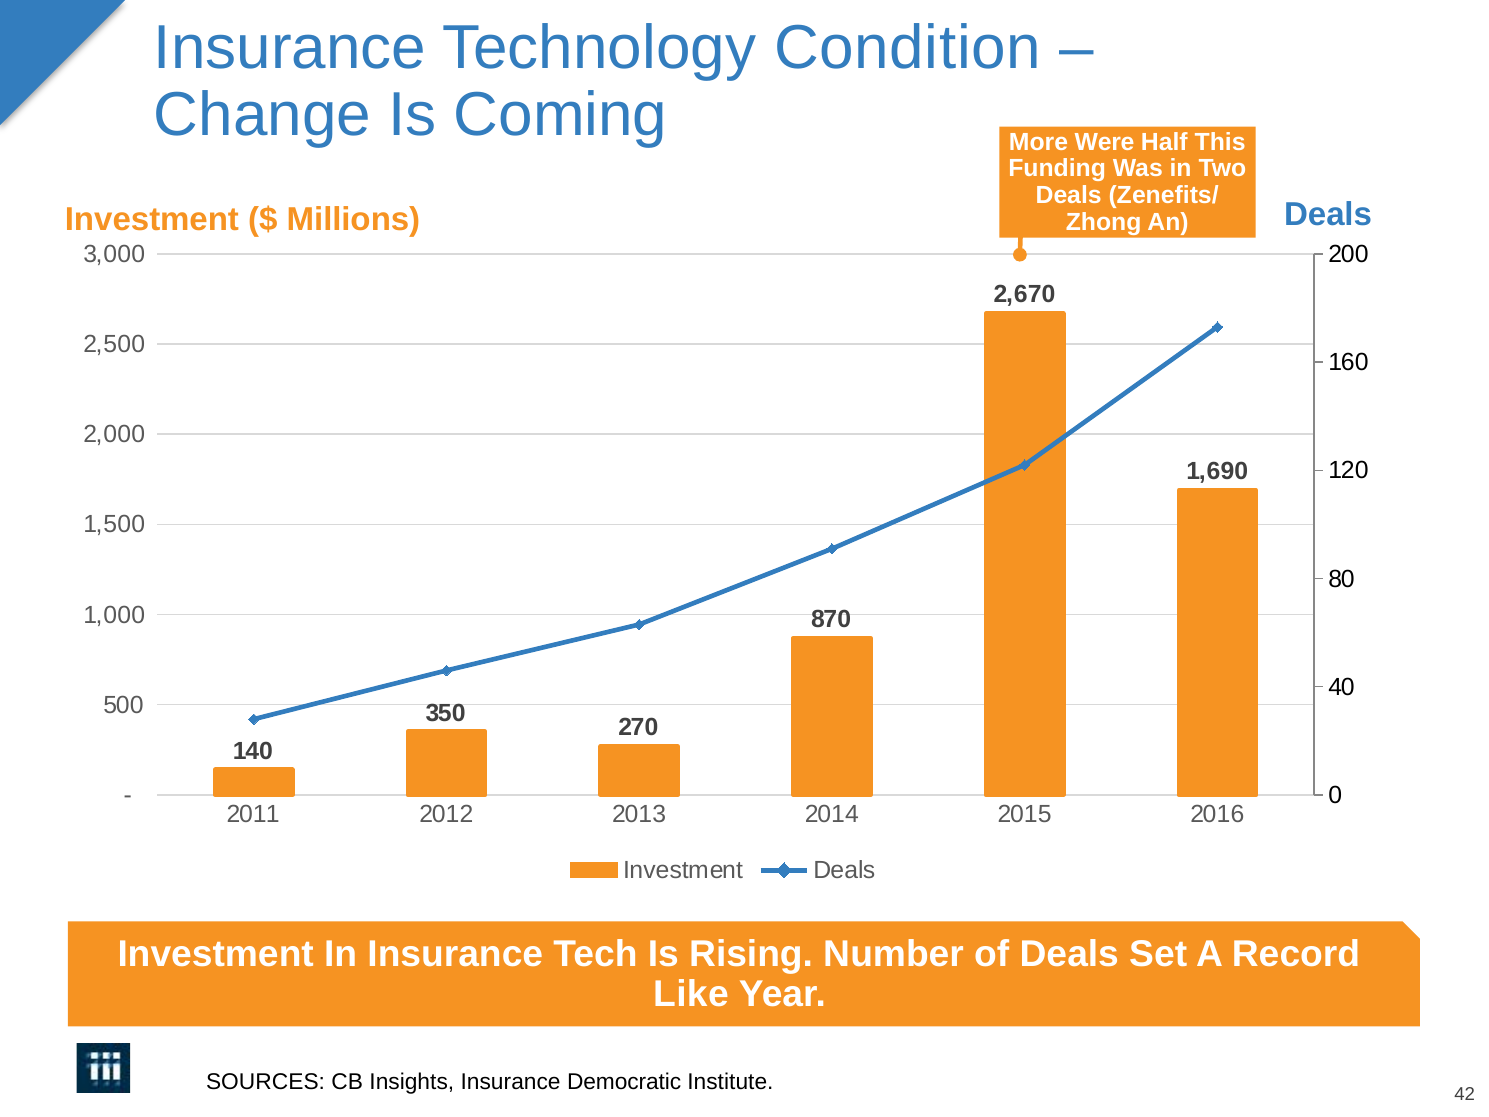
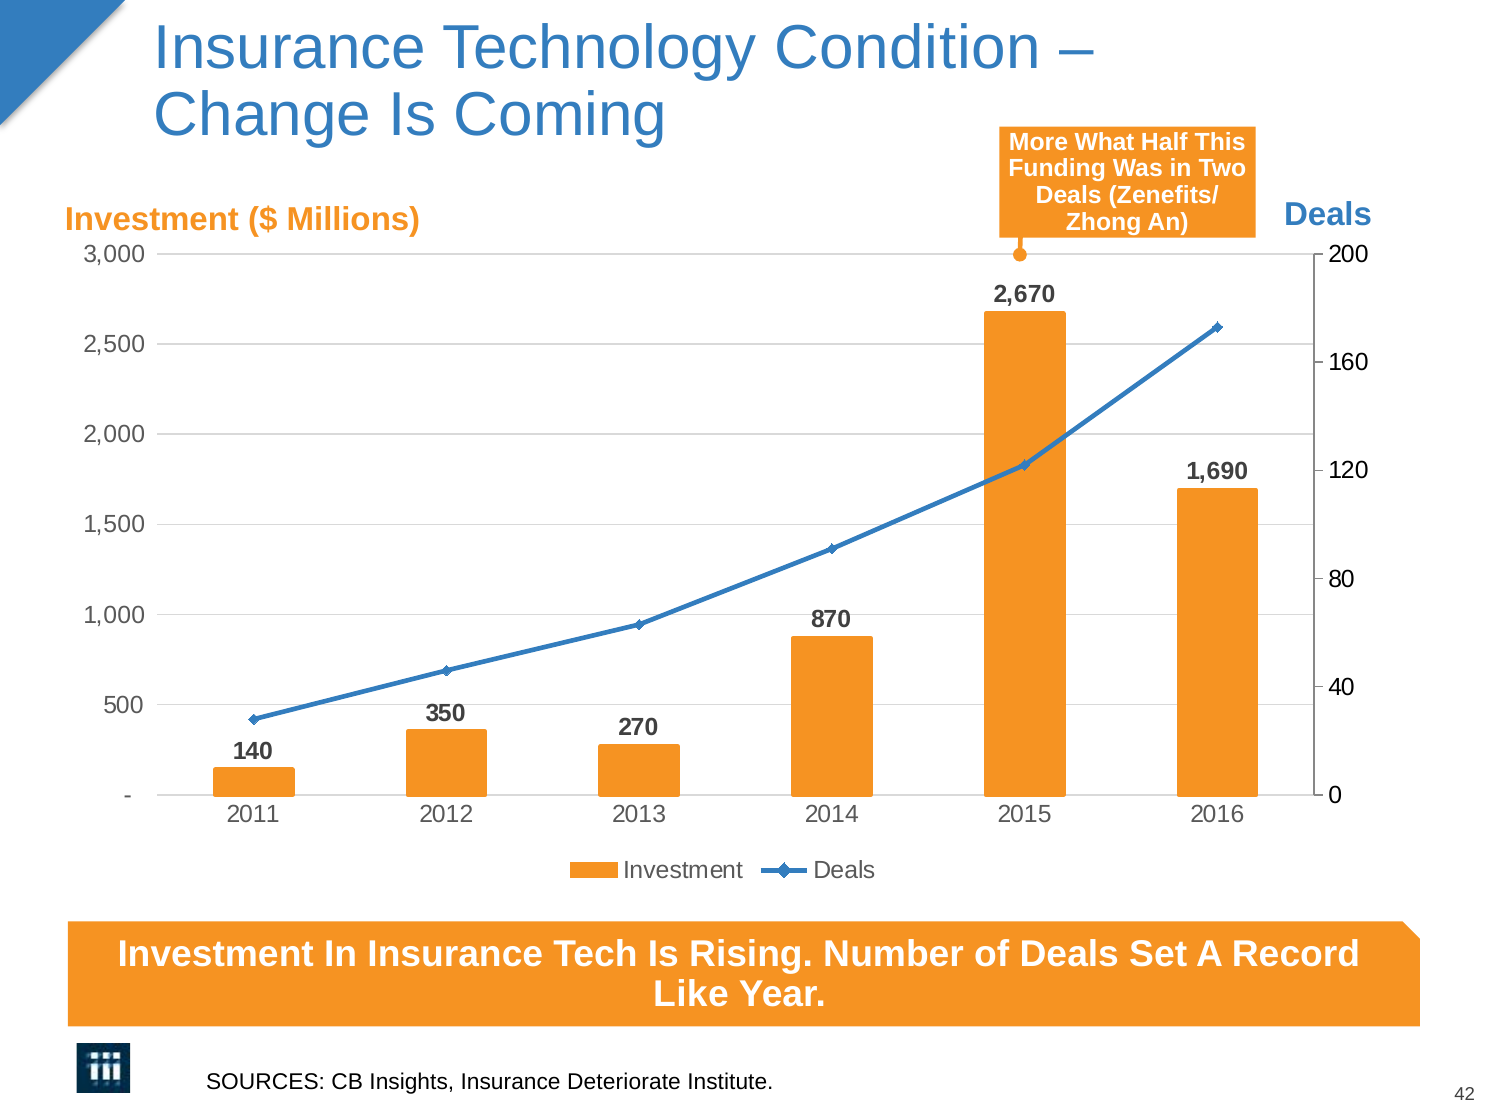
Were: Were -> What
Democratic: Democratic -> Deteriorate
